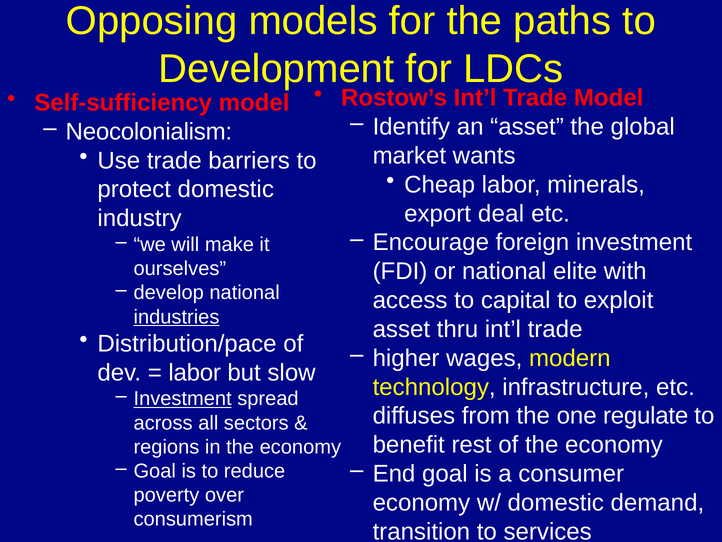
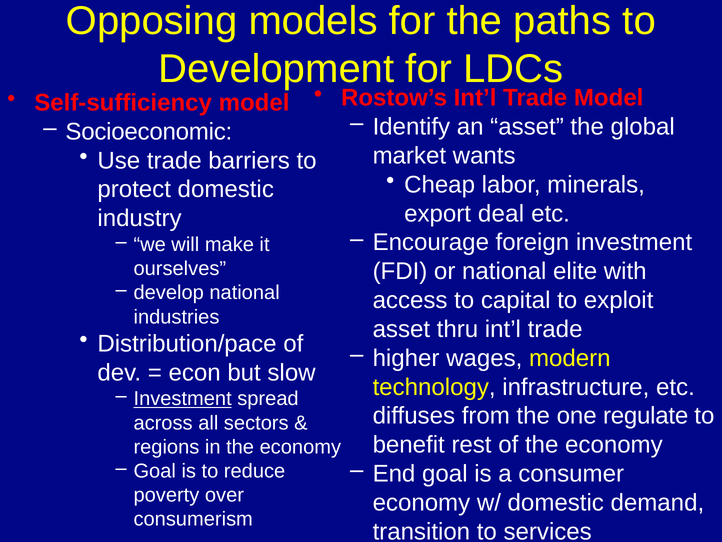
Neocolonialism: Neocolonialism -> Socioeconomic
industries underline: present -> none
labor at (195, 372): labor -> econ
